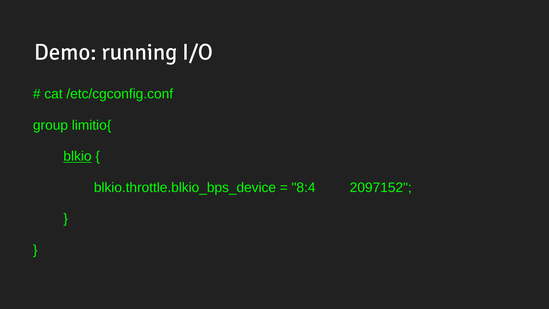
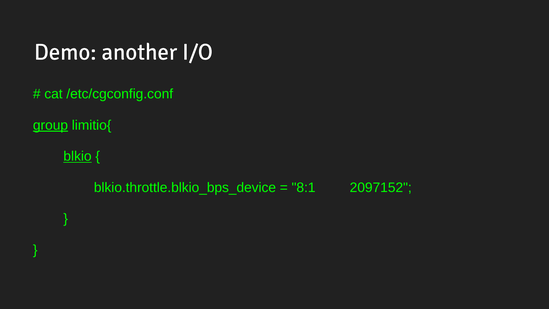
running: running -> another
group underline: none -> present
8:4: 8:4 -> 8:1
